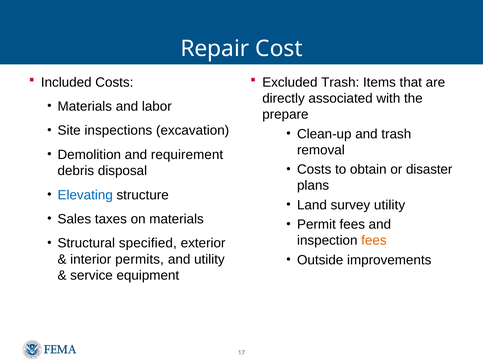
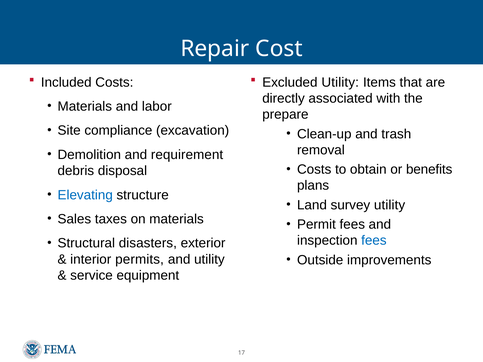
Excluded Trash: Trash -> Utility
inspections: inspections -> compliance
disaster: disaster -> benefits
fees at (374, 241) colour: orange -> blue
specified: specified -> disasters
